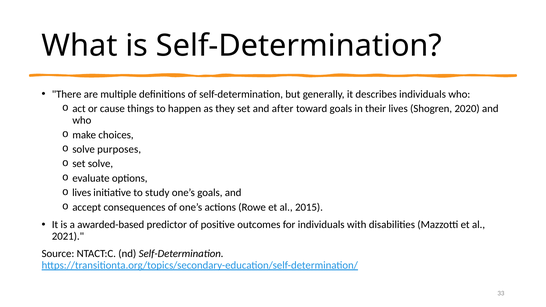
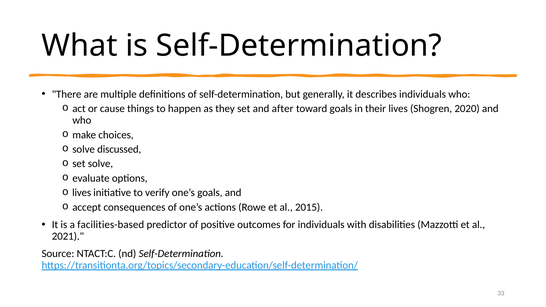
purposes: purposes -> discussed
study: study -> verify
awarded-based: awarded-based -> facilities-based
